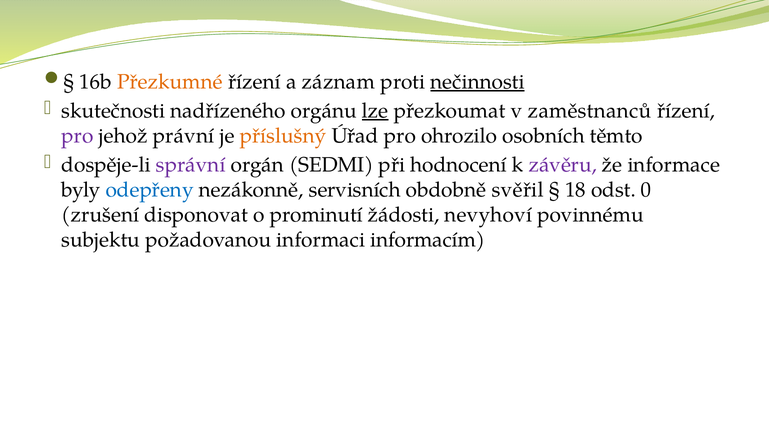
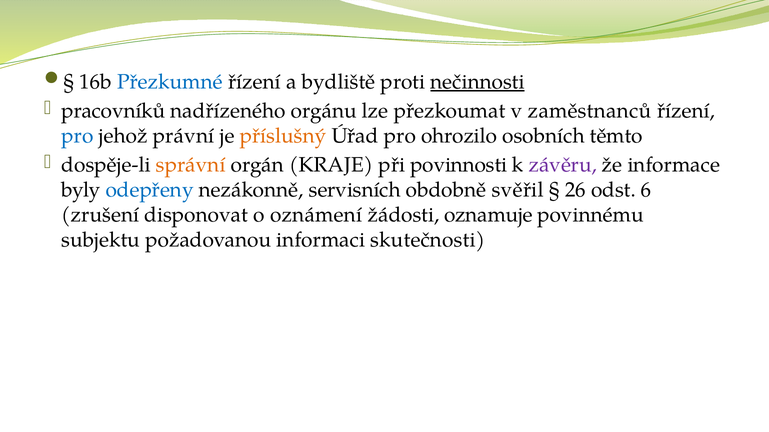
Přezkumné colour: orange -> blue
záznam: záznam -> bydliště
skutečnosti: skutečnosti -> pracovníků
lze underline: present -> none
pro at (77, 136) colour: purple -> blue
správní colour: purple -> orange
SEDMI: SEDMI -> KRAJE
hodnocení: hodnocení -> povinnosti
18: 18 -> 26
0: 0 -> 6
prominutí: prominutí -> oznámení
nevyhoví: nevyhoví -> oznamuje
informacím: informacím -> skutečnosti
